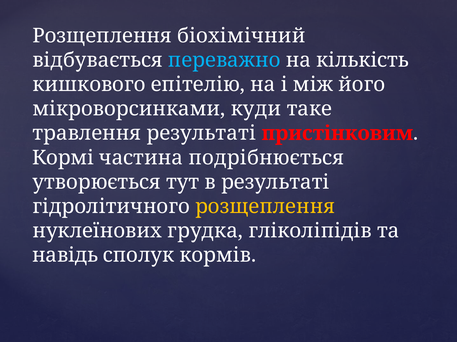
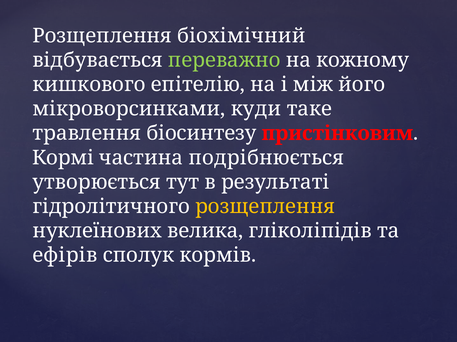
переважно colour: light blue -> light green
кількість: кількість -> кожному
травлення результаті: результаті -> біосинтезу
грудка: грудка -> велика
навідь: навідь -> ефірів
